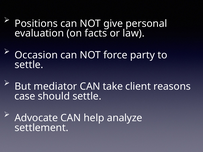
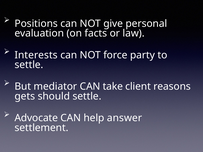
Occasion: Occasion -> Interests
case: case -> gets
analyze: analyze -> answer
